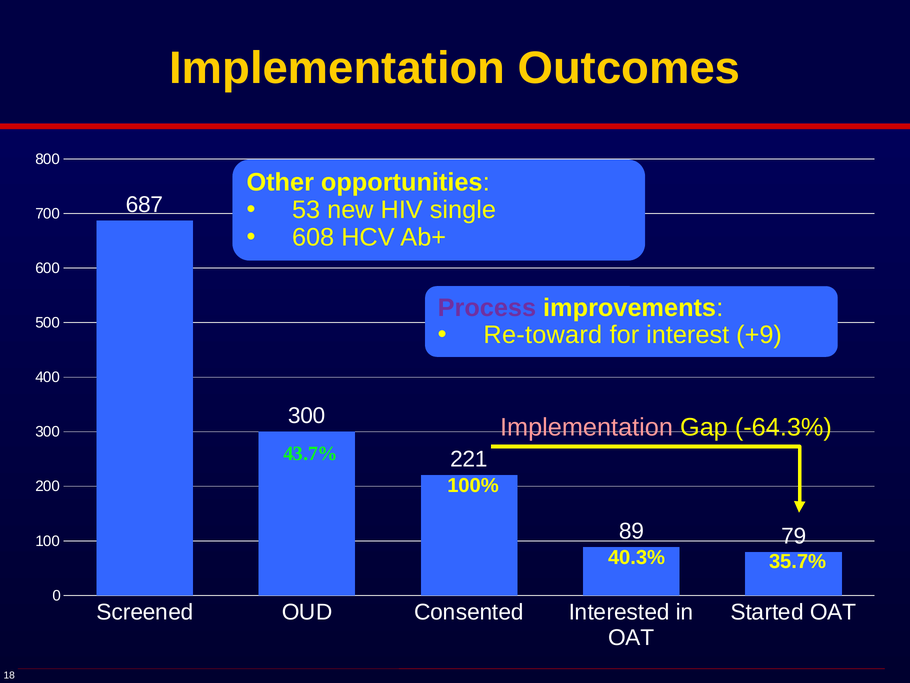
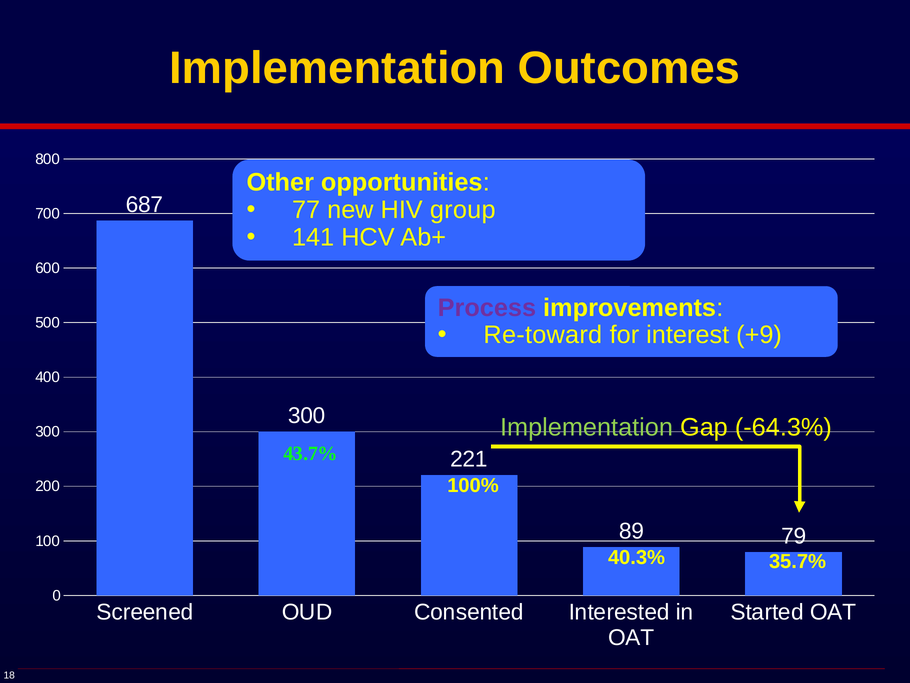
53: 53 -> 77
single: single -> group
608: 608 -> 141
Implementation at (587, 427) colour: pink -> light green
